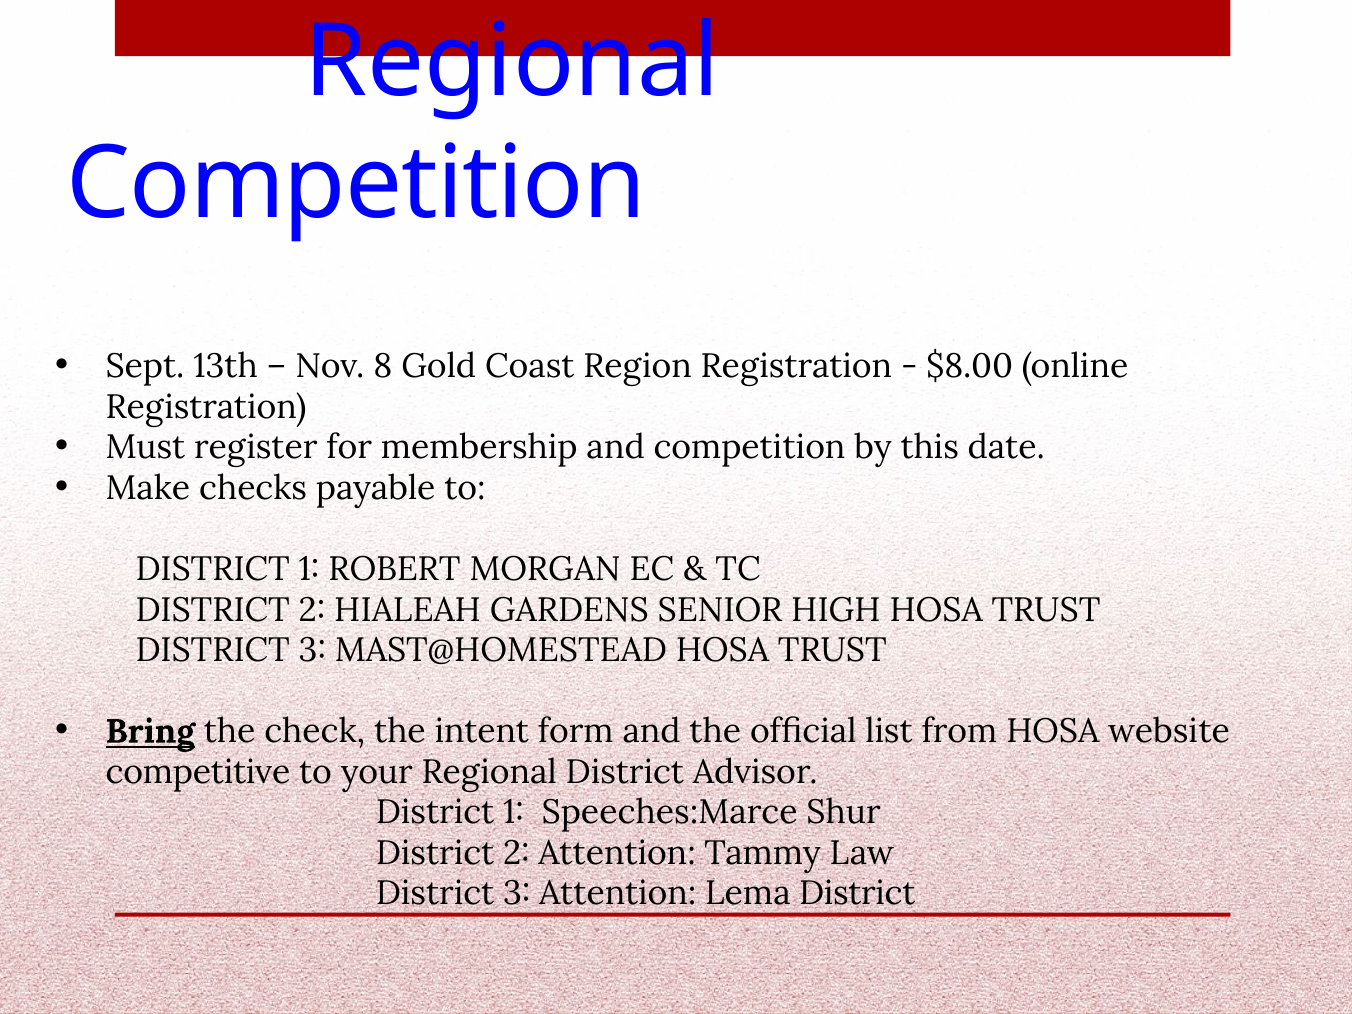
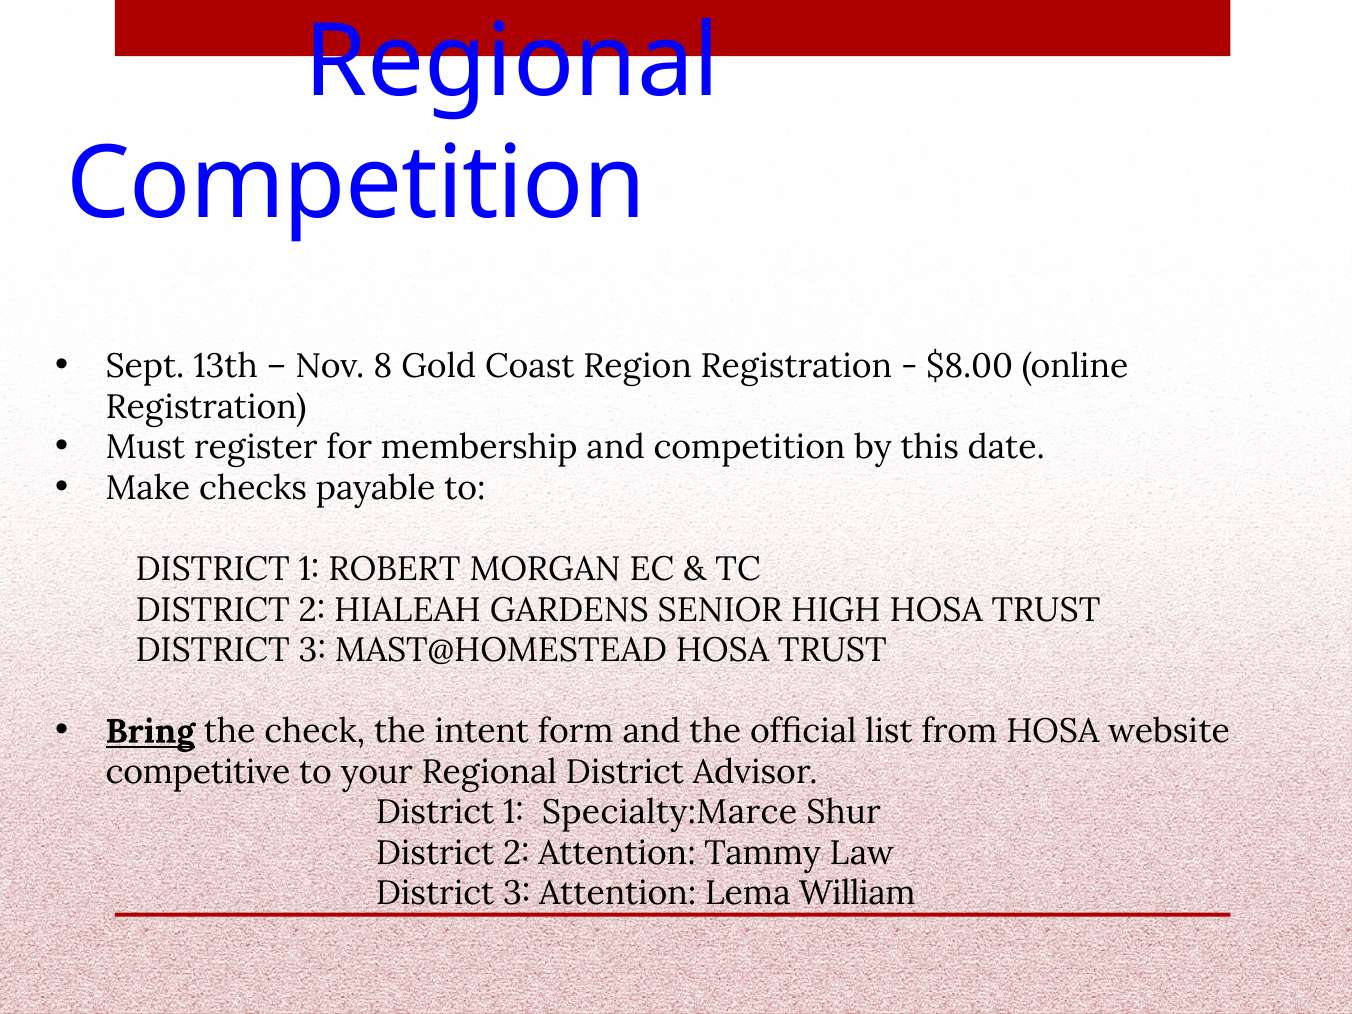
Speeches:Marce: Speeches:Marce -> Specialty:Marce
Lema District: District -> William
